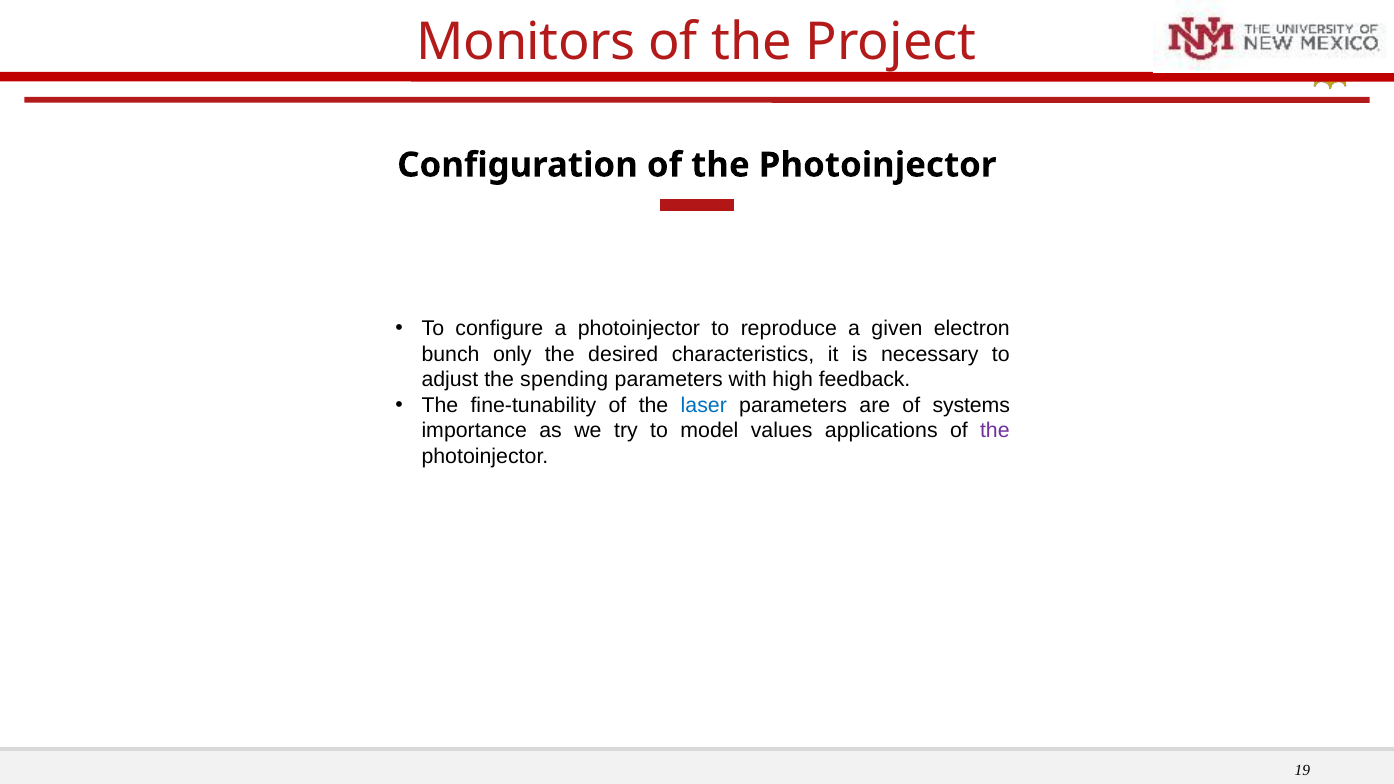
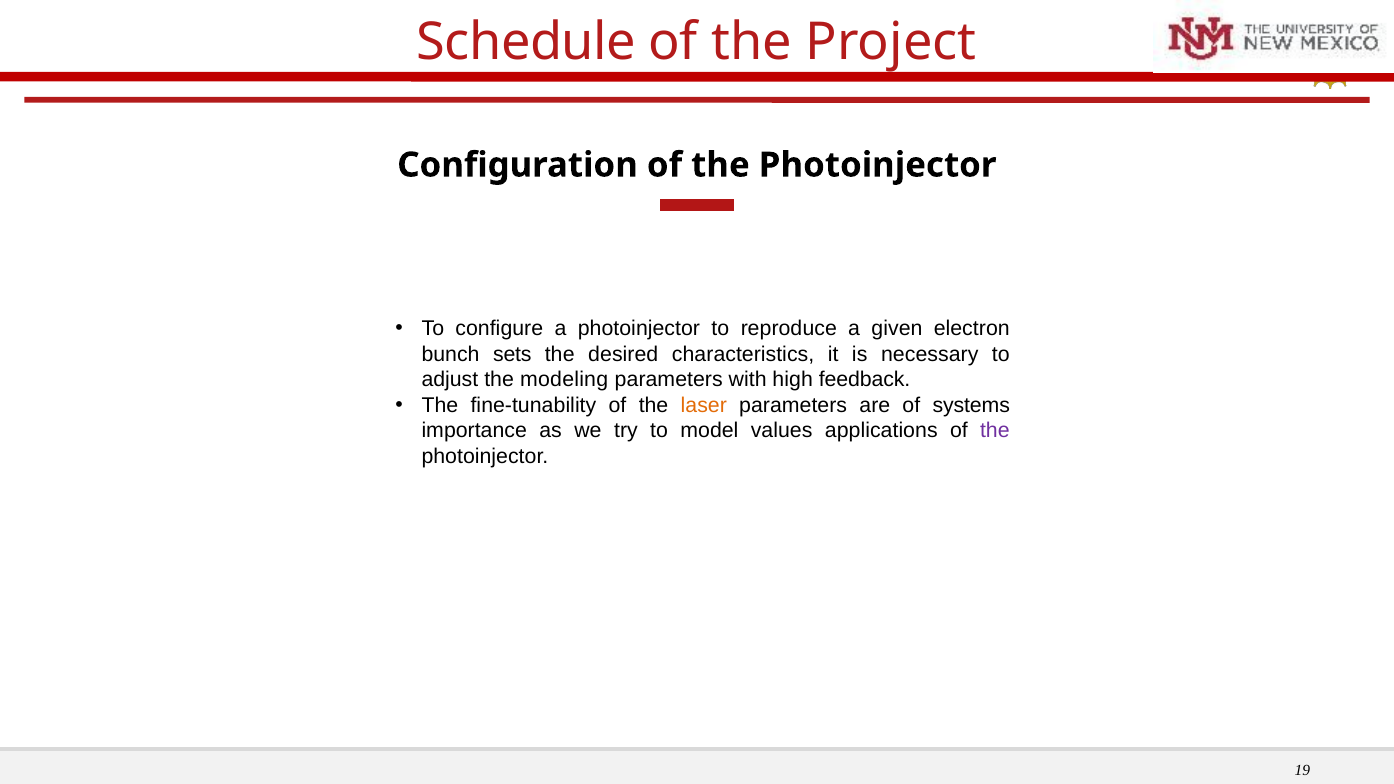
Monitors: Monitors -> Schedule
only: only -> sets
spending: spending -> modeling
laser colour: blue -> orange
